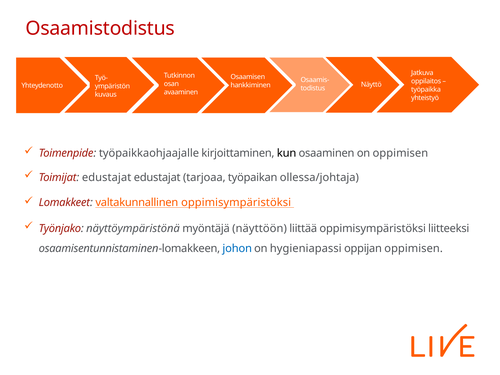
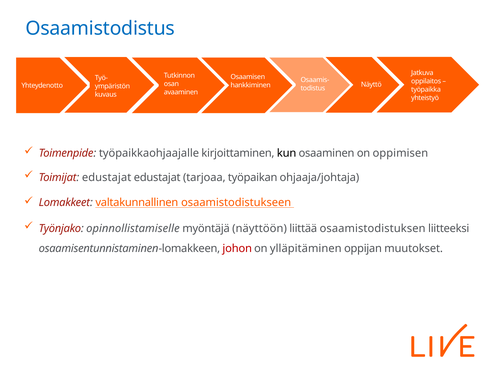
Osaamistodistus colour: red -> blue
ollessa/johtaja: ollessa/johtaja -> ohjaaja/johtaja
valtakunnallinen oppimisympäristöksi: oppimisympäristöksi -> osaamistodistukseen
näyttöympäristönä: näyttöympäristönä -> opinnollistamiselle
liittää oppimisympäristöksi: oppimisympäristöksi -> osaamistodistuksen
johon colour: blue -> red
hygieniapassi: hygieniapassi -> ylläpitäminen
oppijan oppimisen: oppimisen -> muutokset
